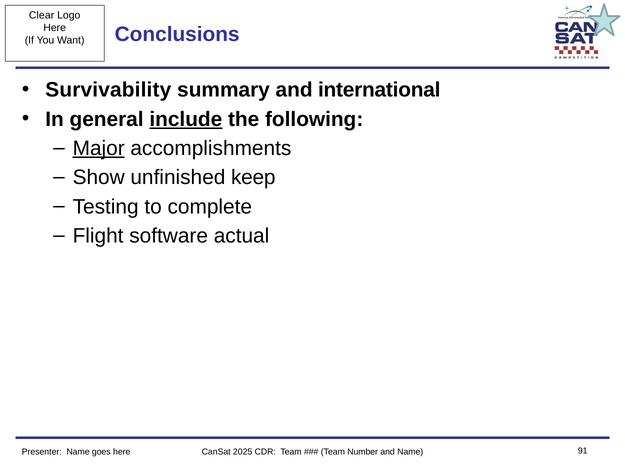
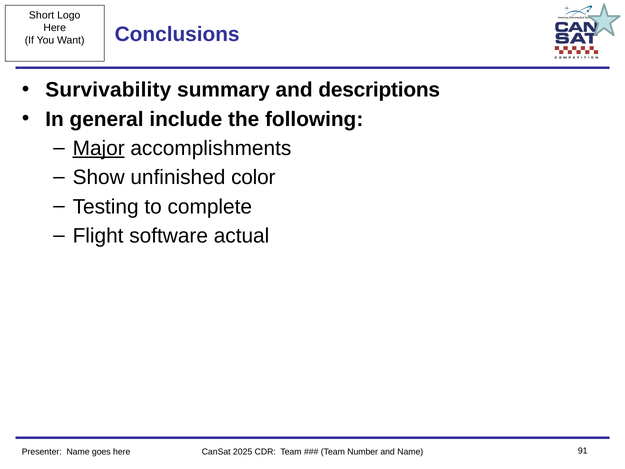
Clear: Clear -> Short
international: international -> descriptions
include underline: present -> none
keep: keep -> color
